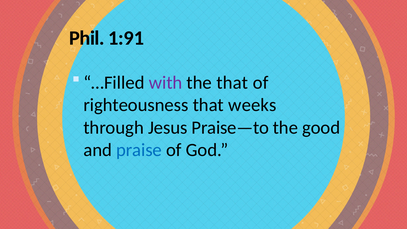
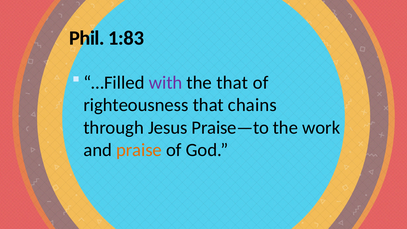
1:91: 1:91 -> 1:83
weeks: weeks -> chains
good: good -> work
praise colour: blue -> orange
